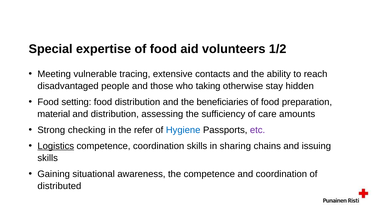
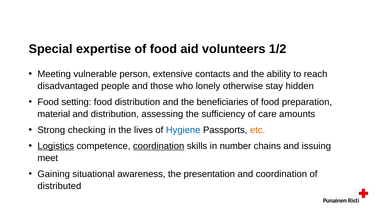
tracing: tracing -> person
taking: taking -> lonely
refer: refer -> lives
etc colour: purple -> orange
coordination at (159, 146) underline: none -> present
sharing: sharing -> number
skills at (48, 158): skills -> meet
the competence: competence -> presentation
